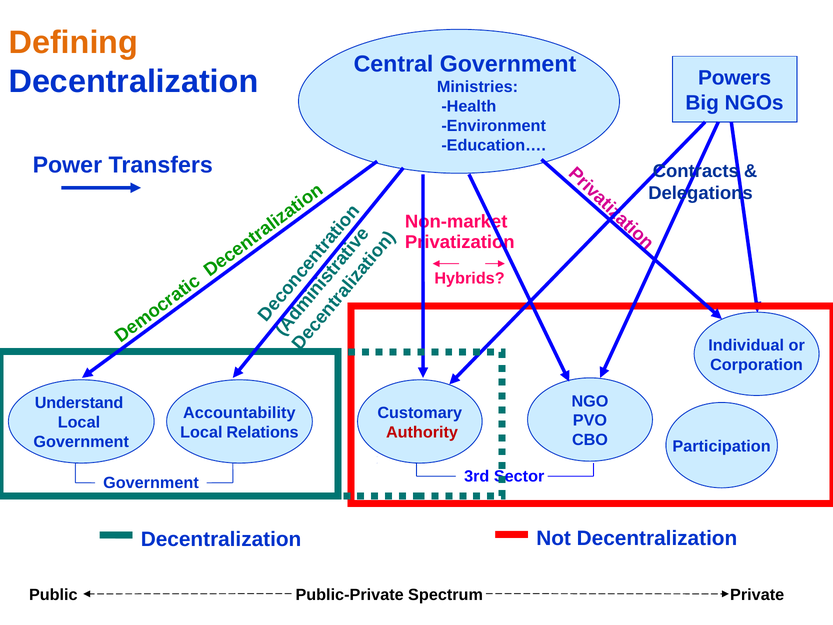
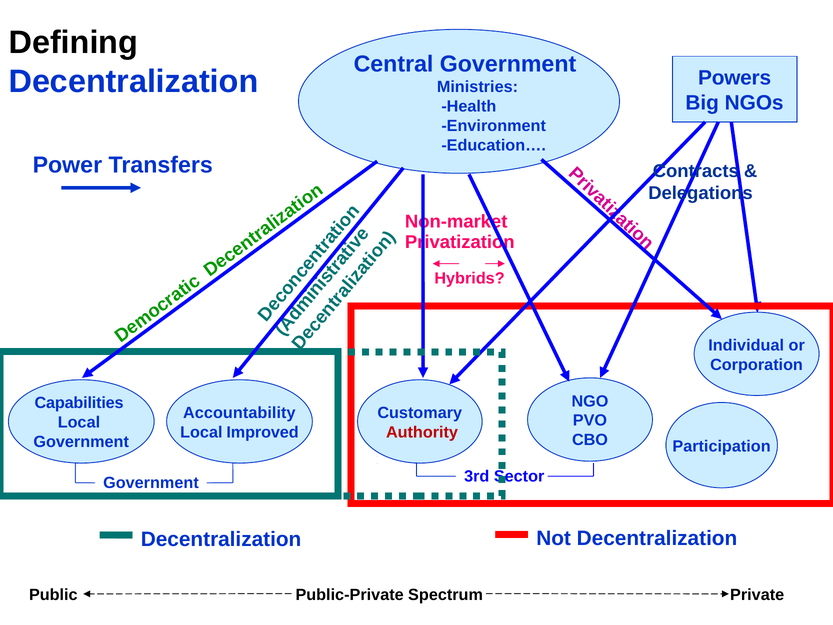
Defining colour: orange -> black
Understand: Understand -> Capabilities
Relations: Relations -> Improved
